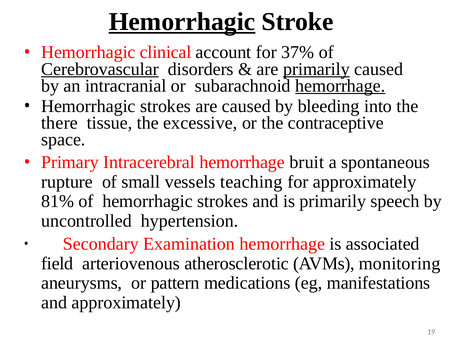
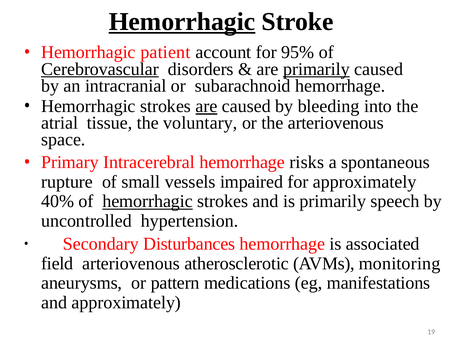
clinical: clinical -> patient
37%: 37% -> 95%
hemorrhage at (340, 86) underline: present -> none
are at (206, 106) underline: none -> present
there: there -> atrial
excessive: excessive -> voluntary
the contraceptive: contraceptive -> arteriovenous
bruit: bruit -> risks
teaching: teaching -> impaired
81%: 81% -> 40%
hemorrhagic at (148, 201) underline: none -> present
Examination: Examination -> Disturbances
